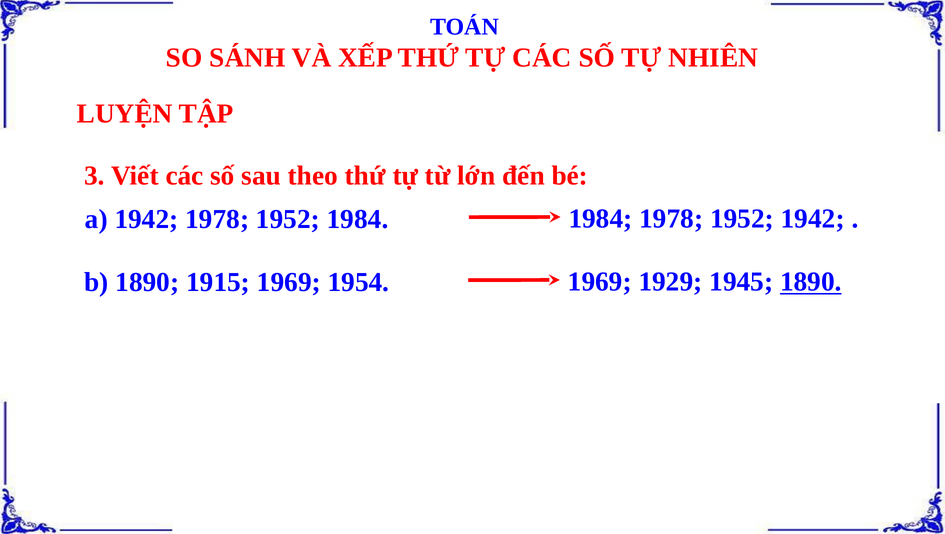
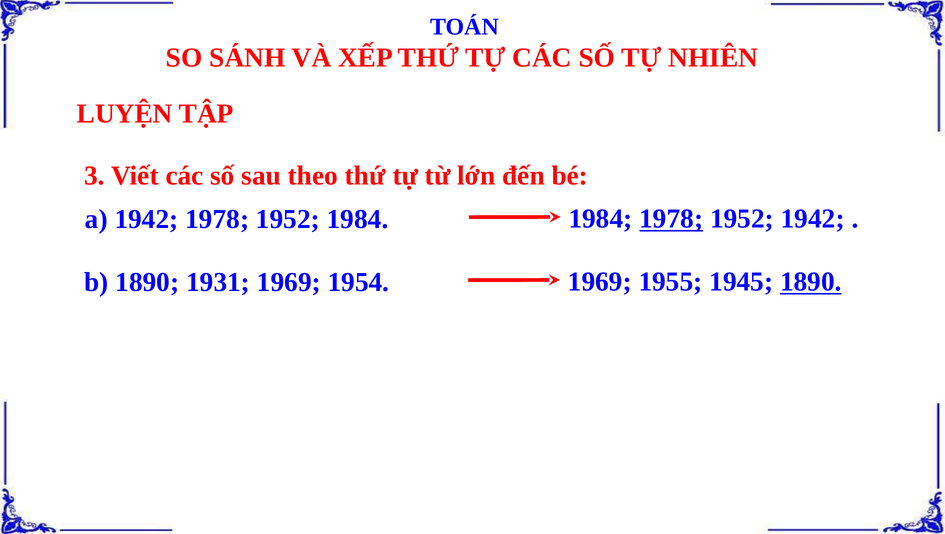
1978 at (671, 219) underline: none -> present
1915: 1915 -> 1931
1929: 1929 -> 1955
